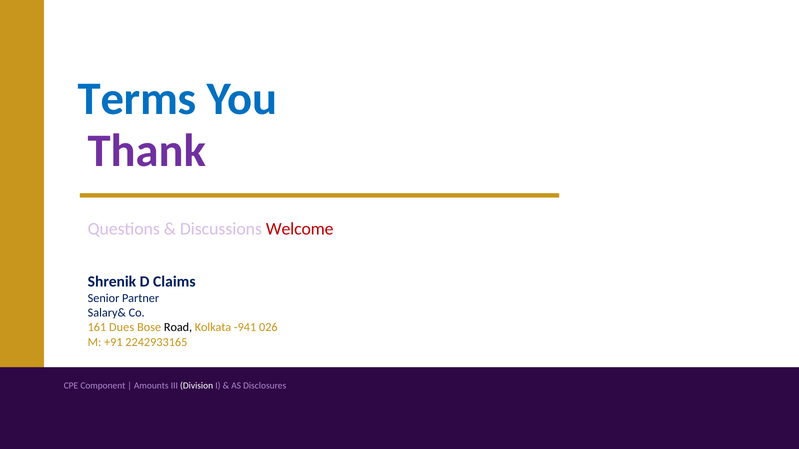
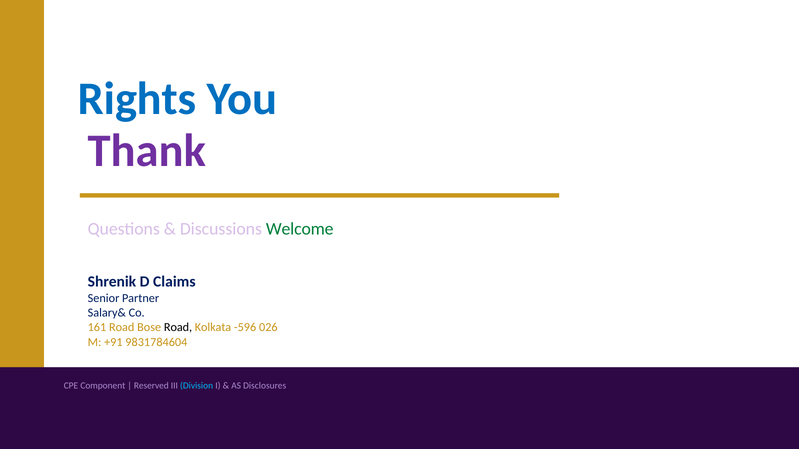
Terms: Terms -> Rights
Welcome colour: red -> green
161 Dues: Dues -> Road
-941: -941 -> -596
2242933165: 2242933165 -> 9831784604
Amounts: Amounts -> Reserved
Division colour: white -> light blue
